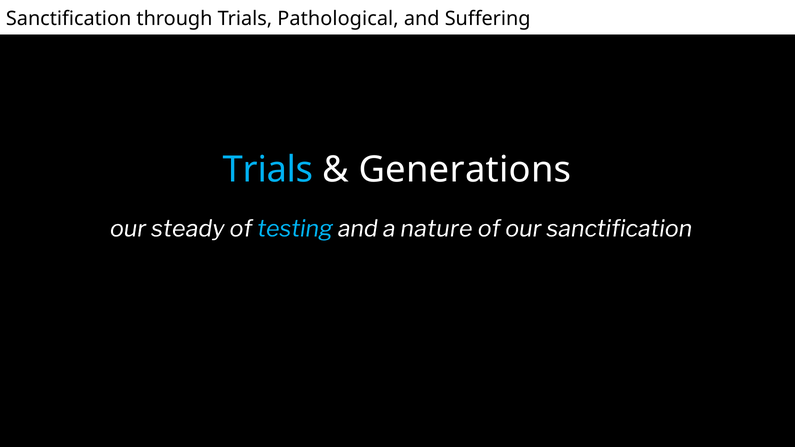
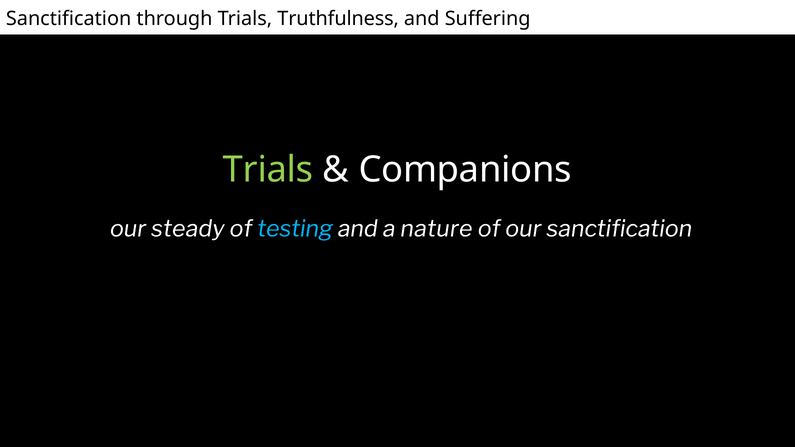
Pathological: Pathological -> Truthfulness
Trials at (268, 170) colour: light blue -> light green
Generations: Generations -> Companions
